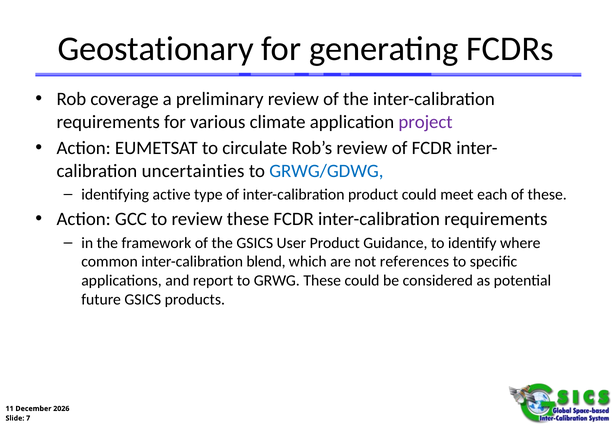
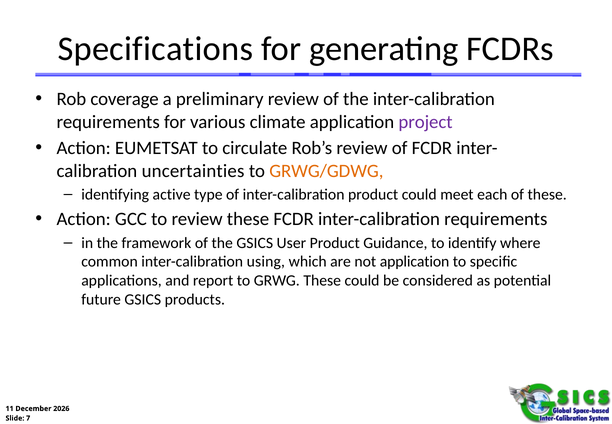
Geostationary: Geostationary -> Specifications
GRWG/GDWG colour: blue -> orange
blend: blend -> using
not references: references -> application
